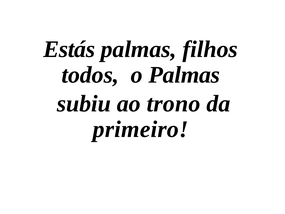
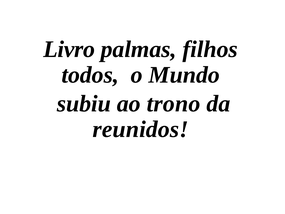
Estás: Estás -> Livro
o Palmas: Palmas -> Mundo
primeiro: primeiro -> reunidos
